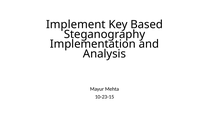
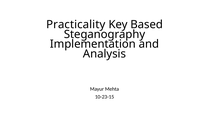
Implement: Implement -> Practicality
